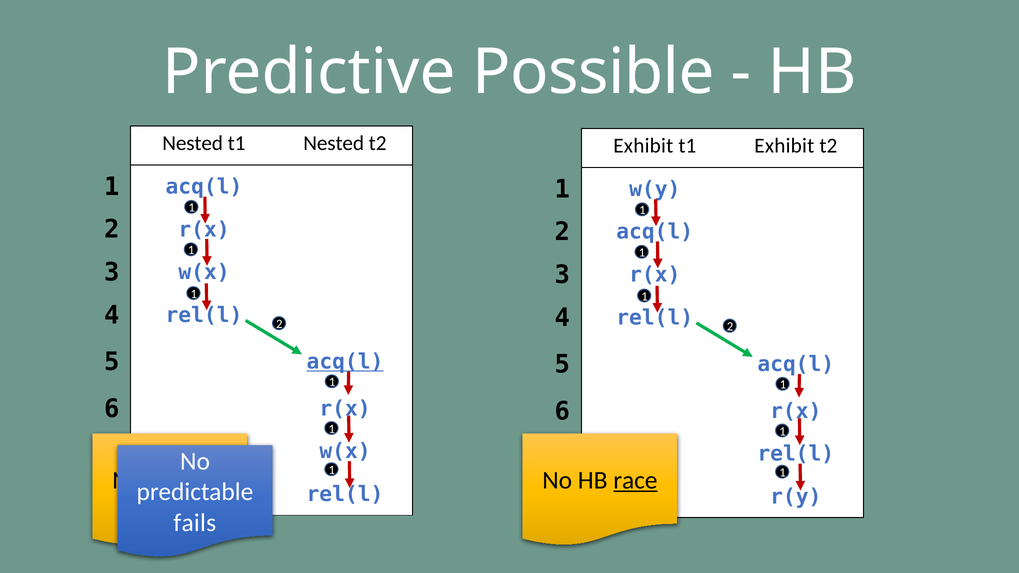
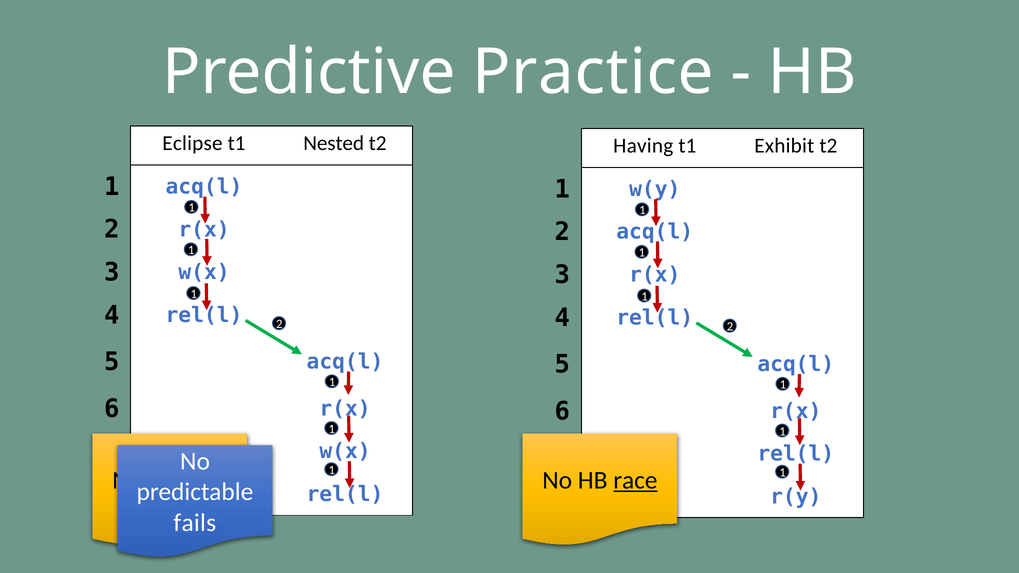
Possible: Possible -> Practice
Nested at (193, 143): Nested -> Eclipse
Exhibit at (643, 146): Exhibit -> Having
acq(l at (345, 362) underline: present -> none
